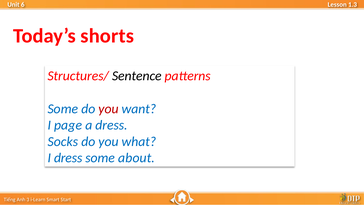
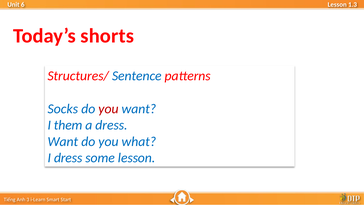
Sentence colour: black -> blue
Some at (63, 109): Some -> Socks
page: page -> them
Socks at (63, 141): Socks -> Want
some about: about -> lesson
